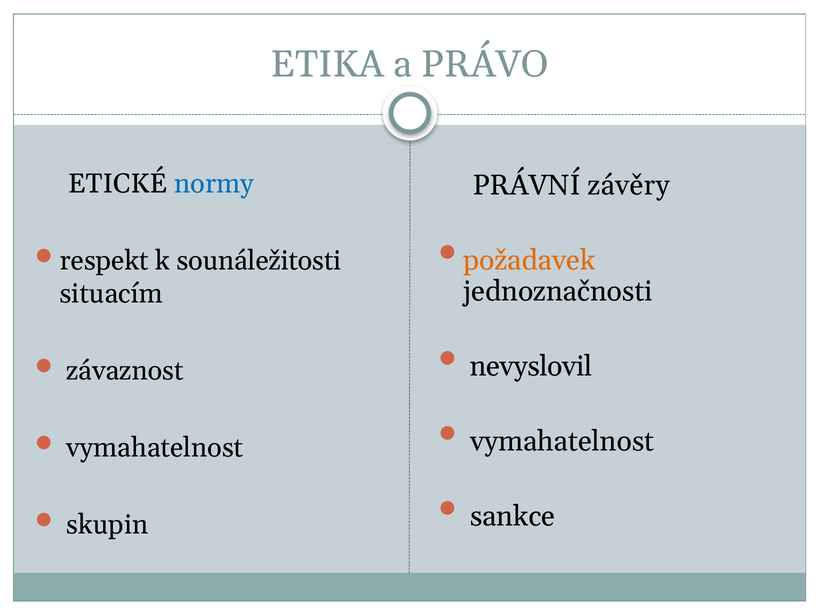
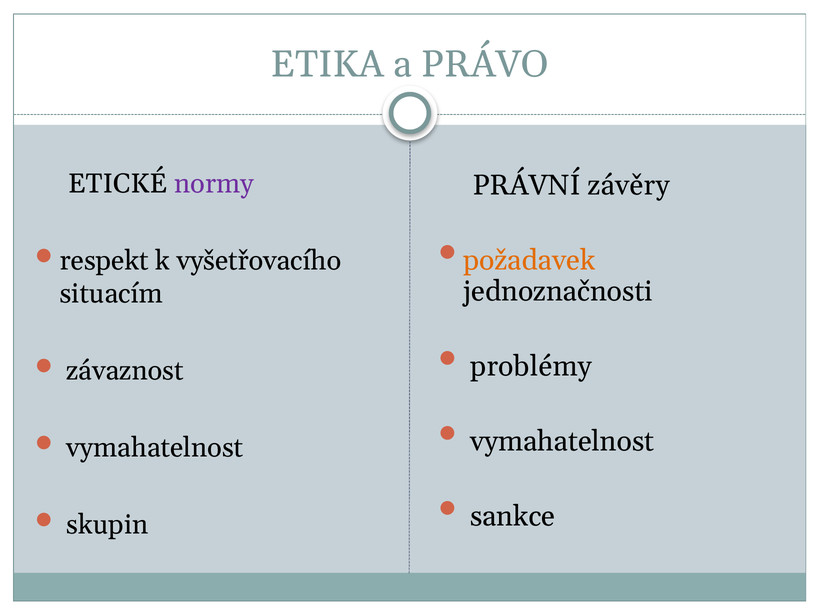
normy colour: blue -> purple
sounáležitosti: sounáležitosti -> vyšetřovacího
nevyslovil: nevyslovil -> problémy
